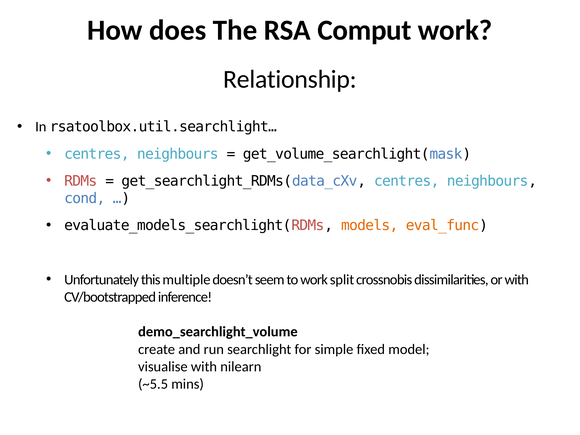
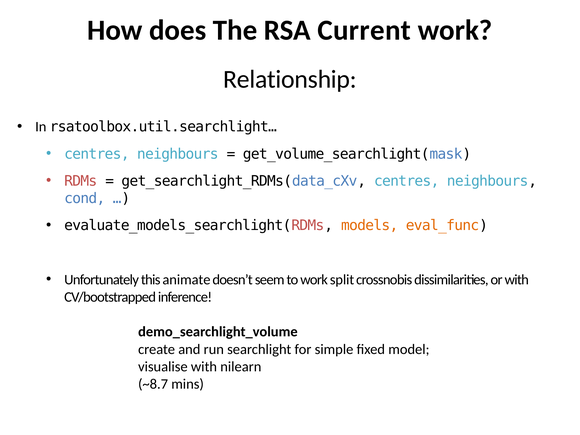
Comput: Comput -> Current
multiple: multiple -> animate
~5.5: ~5.5 -> ~8.7
